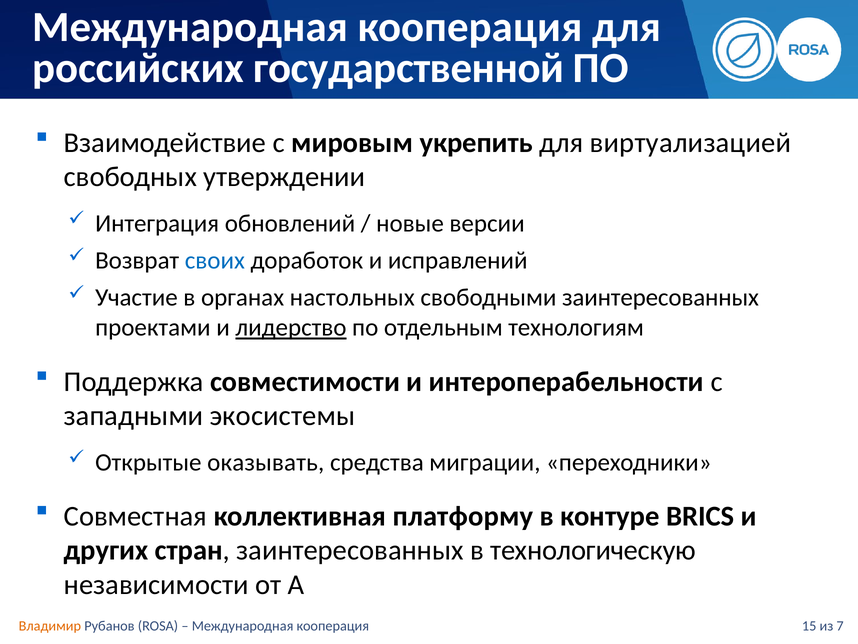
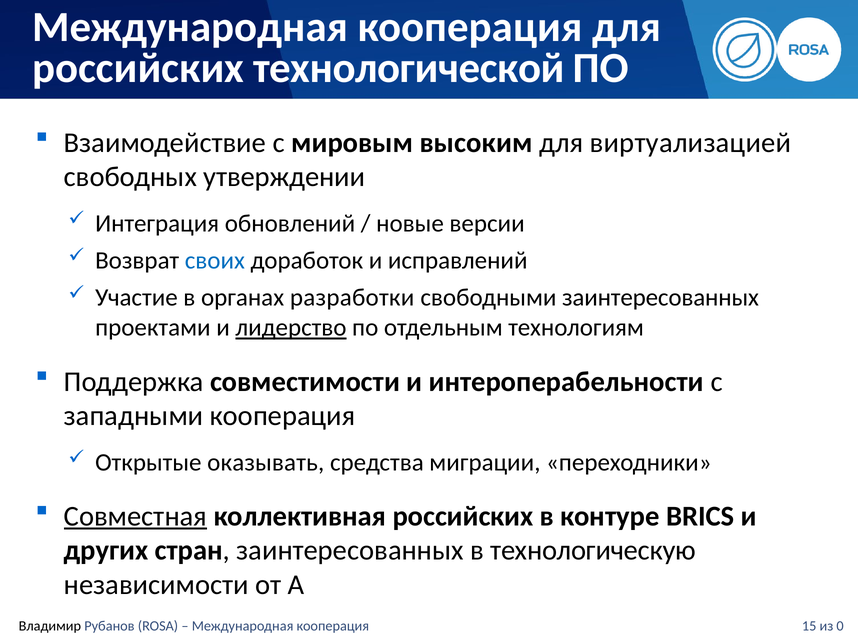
государственной: государственной -> технологической
укрепить: укрепить -> высоким
настольных: настольных -> разработки
западными экосистемы: экосистемы -> кооперация
Совместная underline: none -> present
коллективная платформу: платформу -> российских
Владимир colour: orange -> black
7: 7 -> 0
